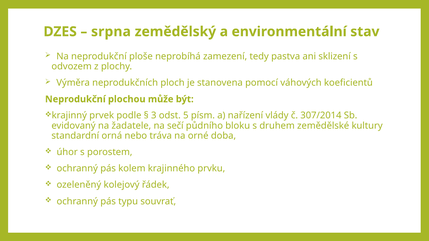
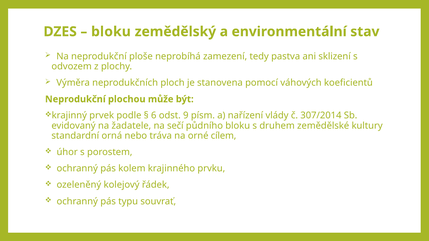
srpna at (111, 32): srpna -> bloku
3: 3 -> 6
5: 5 -> 9
doba: doba -> cílem
